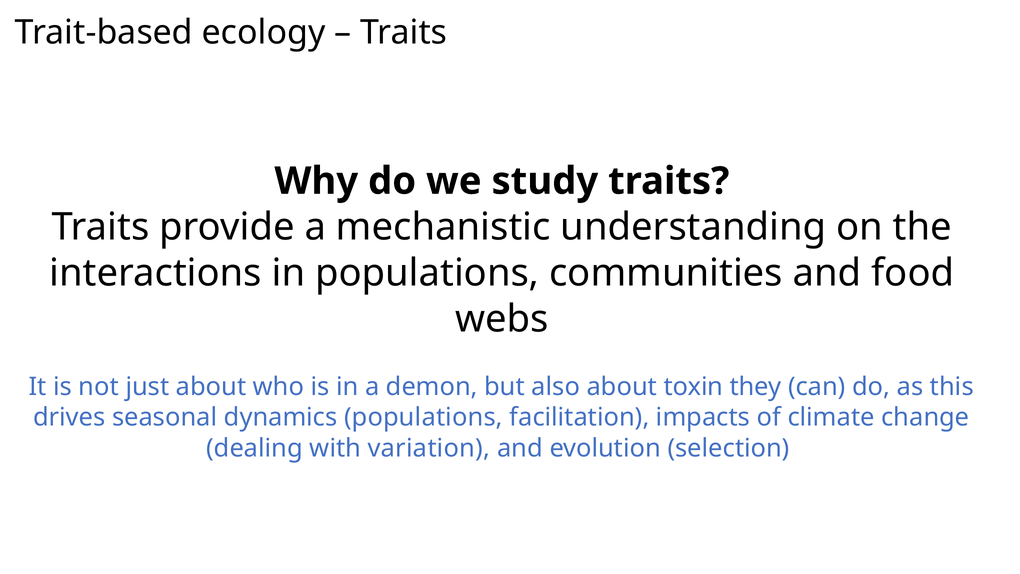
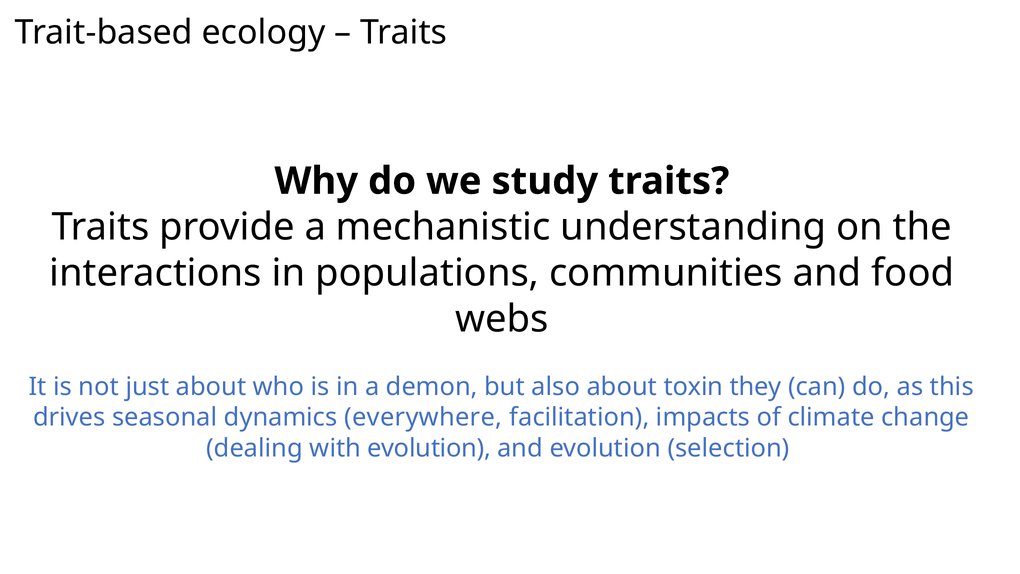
dynamics populations: populations -> everywhere
with variation: variation -> evolution
